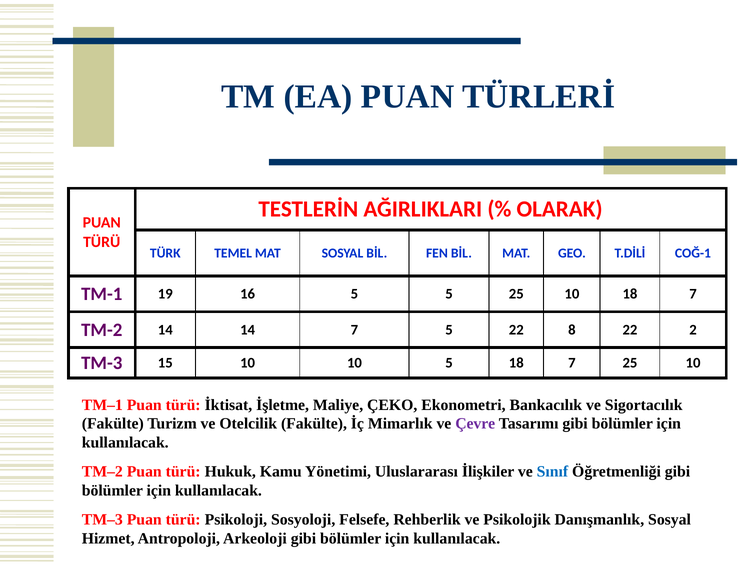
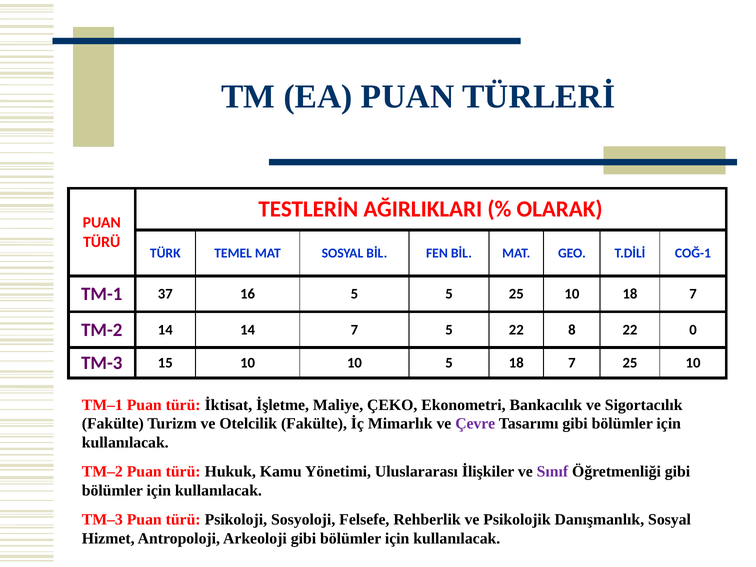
19: 19 -> 37
2: 2 -> 0
Sınıf colour: blue -> purple
